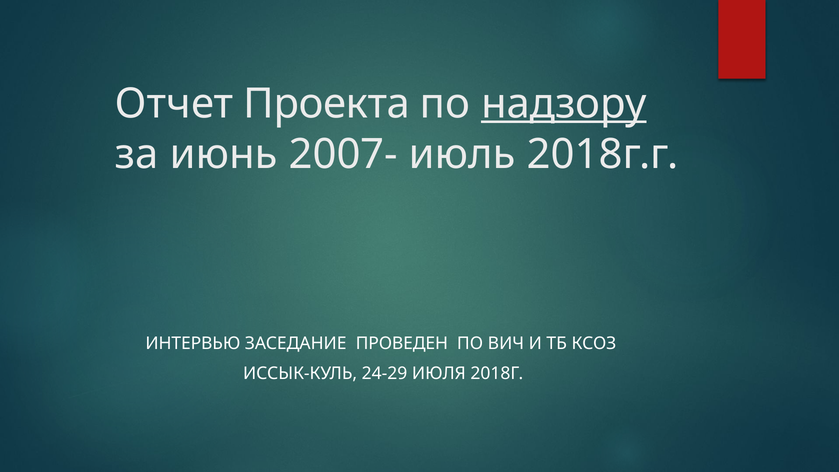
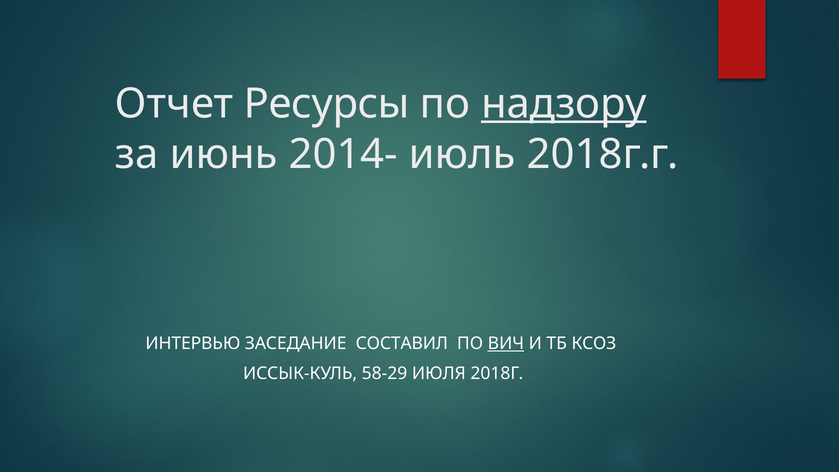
Проекта: Проекта -> Ресурсы
2007-: 2007- -> 2014-
ПРОВЕДЕН: ПРОВЕДЕН -> СОСТАВИЛ
ВИЧ underline: none -> present
24-29: 24-29 -> 58-29
